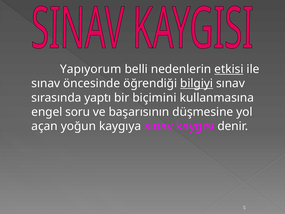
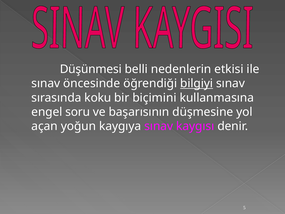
Yapıyorum: Yapıyorum -> Düşünmesi
etkisi underline: present -> none
yaptı: yaptı -> koku
